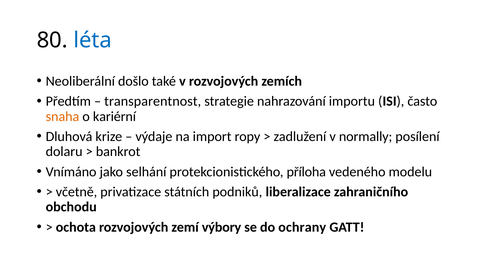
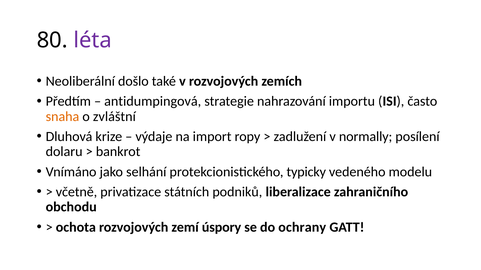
léta colour: blue -> purple
transparentnost: transparentnost -> antidumpingová
kariérní: kariérní -> zvláštní
příloha: příloha -> typicky
výbory: výbory -> úspory
